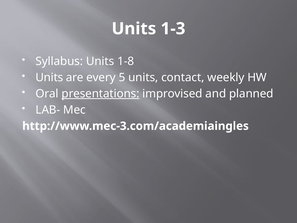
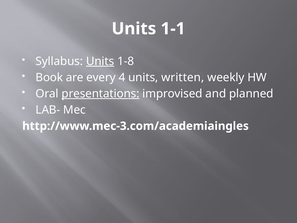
1-3: 1-3 -> 1-1
Units at (100, 61) underline: none -> present
Units at (49, 77): Units -> Book
5: 5 -> 4
contact: contact -> written
